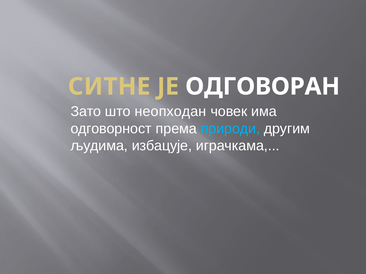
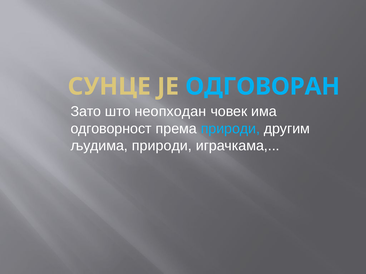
СИТНЕ: СИТНЕ -> СУНЦЕ
ОДГОВОРАН colour: white -> light blue
људима избацује: избацује -> природи
